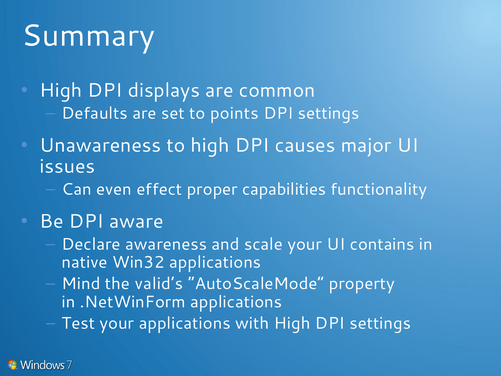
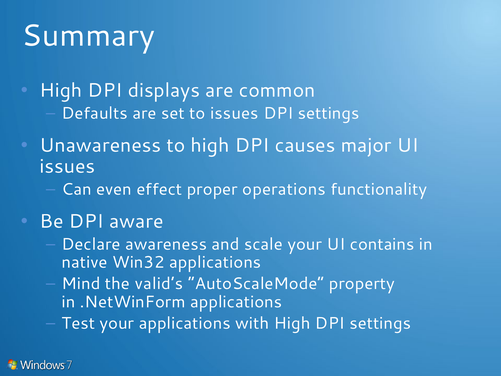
to points: points -> issues
capabilities: capabilities -> operations
